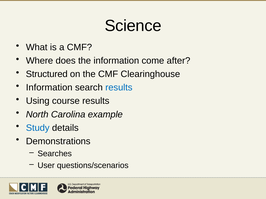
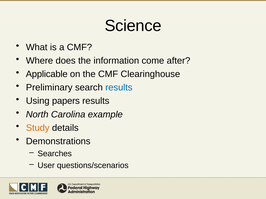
Structured: Structured -> Applicable
Information at (49, 88): Information -> Preliminary
course: course -> papers
Study colour: blue -> orange
